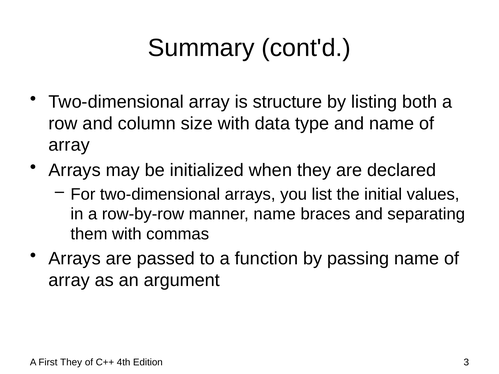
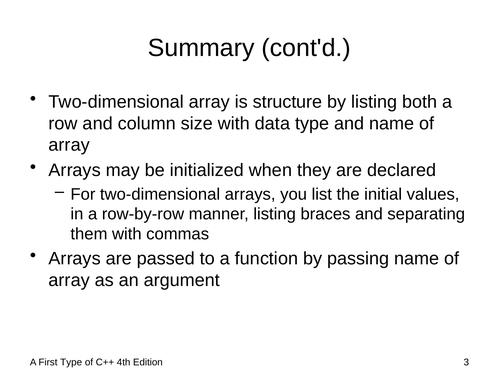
manner name: name -> listing
First They: They -> Type
